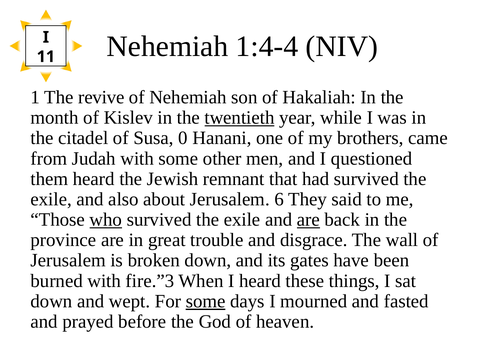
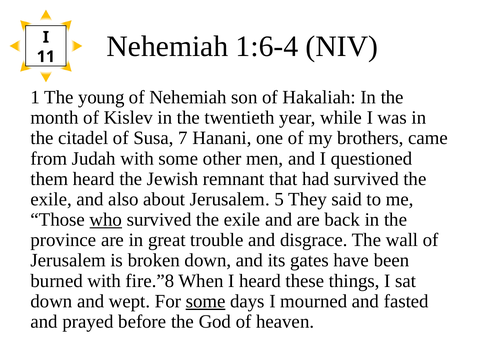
1:4-4: 1:4-4 -> 1:6-4
revive: revive -> young
twentieth underline: present -> none
0: 0 -> 7
6: 6 -> 5
are at (308, 219) underline: present -> none
fire.”3: fire.”3 -> fire.”8
